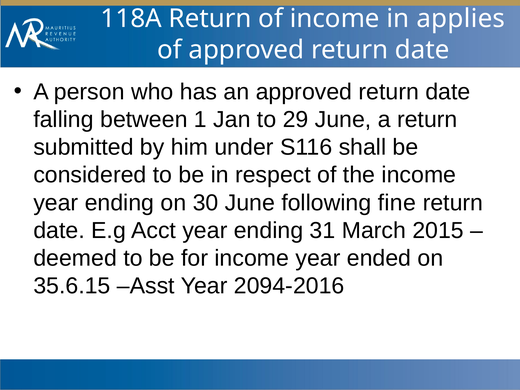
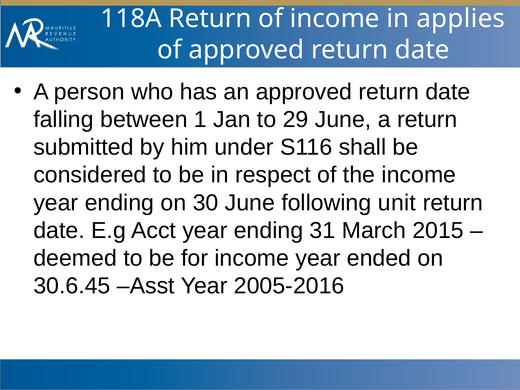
fine: fine -> unit
35.6.15: 35.6.15 -> 30.6.45
2094-2016: 2094-2016 -> 2005-2016
